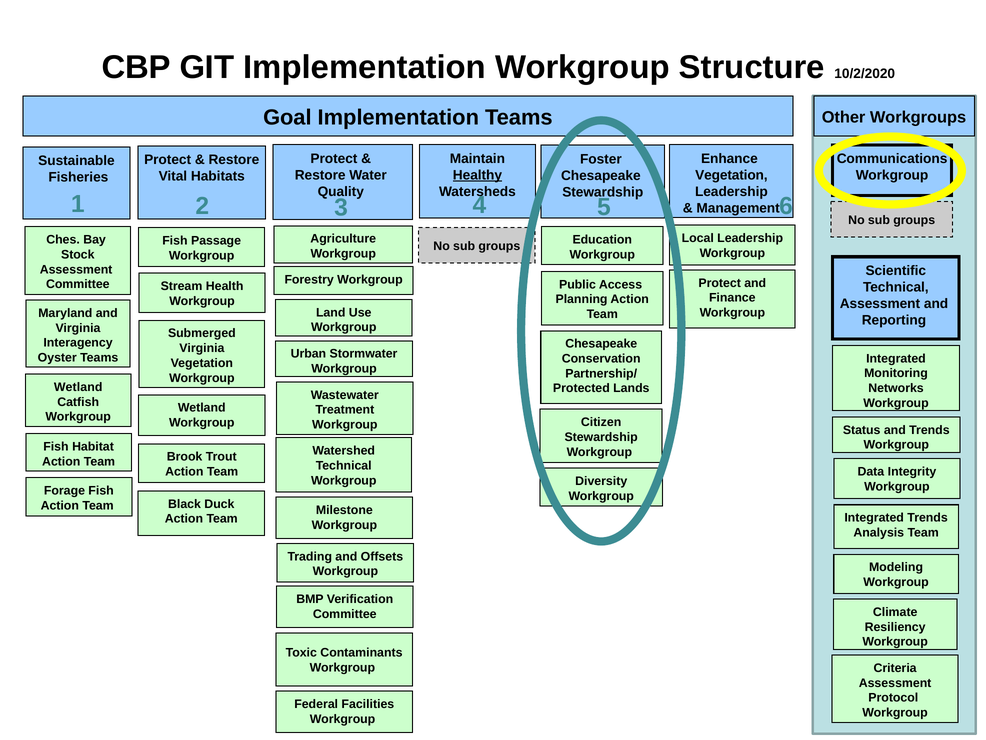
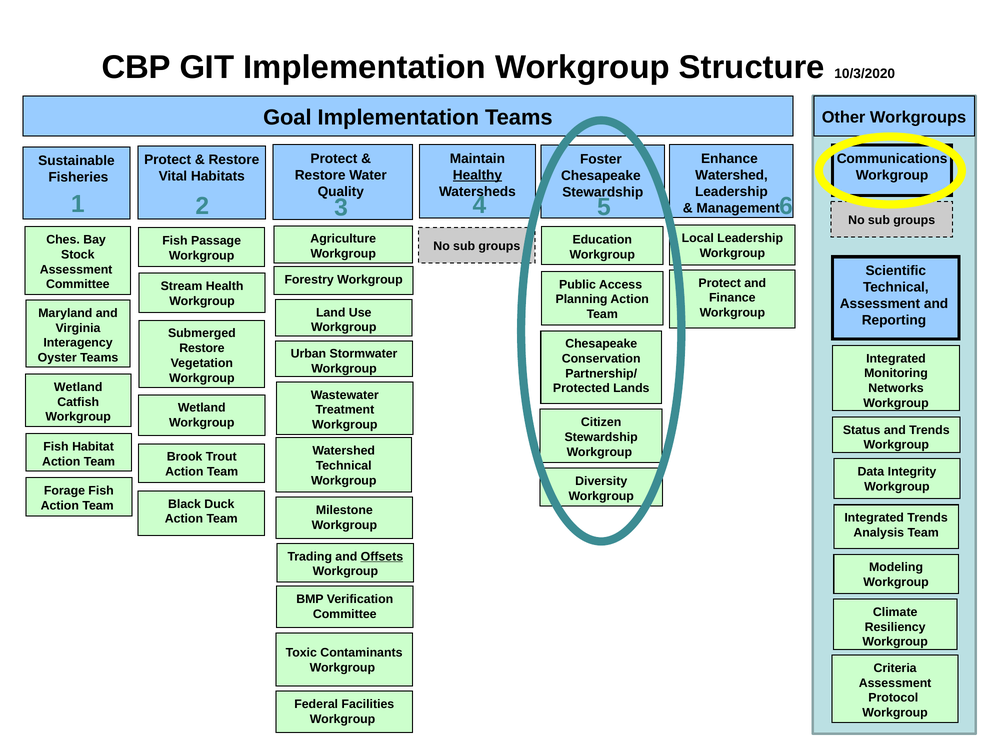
10/2/2020: 10/2/2020 -> 10/3/2020
Vegetation at (731, 175): Vegetation -> Watershed
Virginia at (202, 348): Virginia -> Restore
Offsets underline: none -> present
